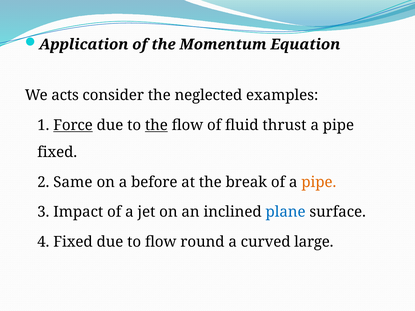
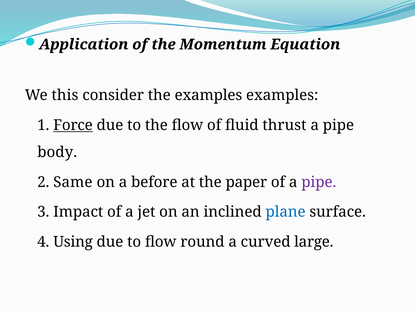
acts: acts -> this
the neglected: neglected -> examples
the at (156, 125) underline: present -> none
fixed at (57, 152): fixed -> body
break: break -> paper
pipe at (319, 182) colour: orange -> purple
4 Fixed: Fixed -> Using
